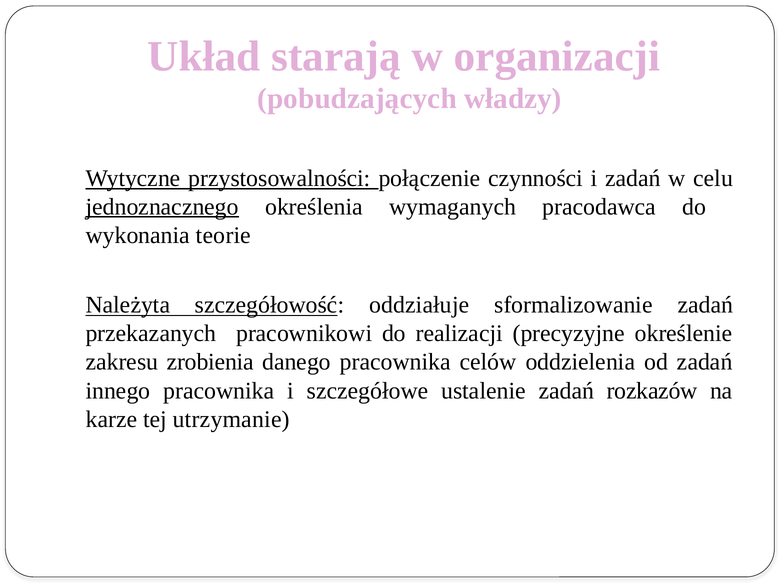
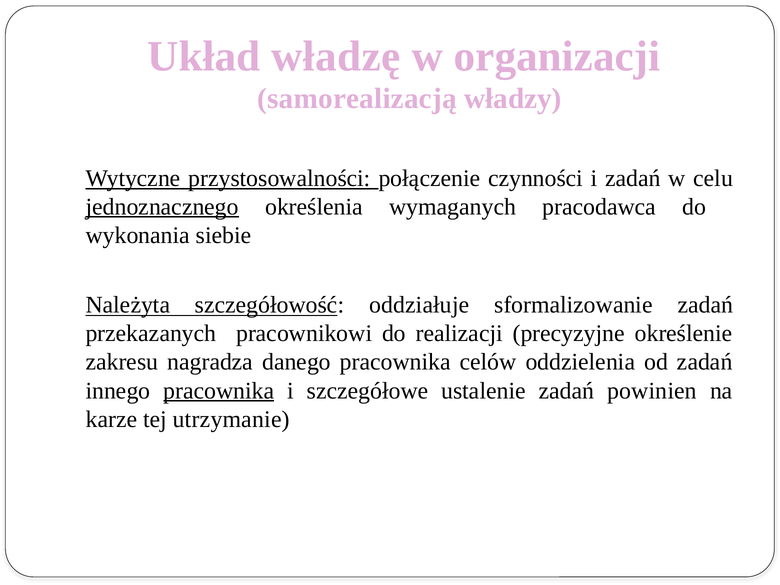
starają: starają -> władzę
pobudzających: pobudzających -> samorealizacją
teorie: teorie -> siebie
zrobienia: zrobienia -> nagradza
pracownika at (219, 391) underline: none -> present
rozkazów: rozkazów -> powinien
